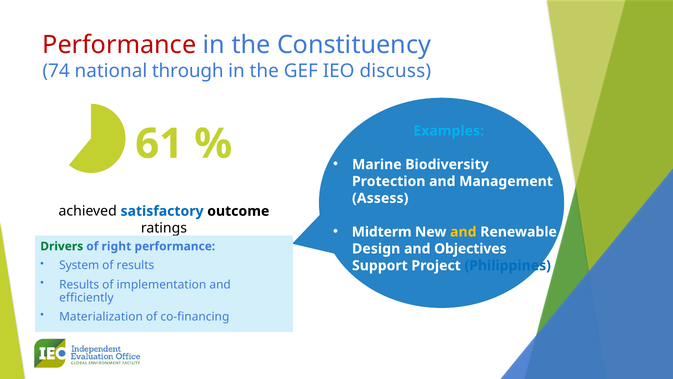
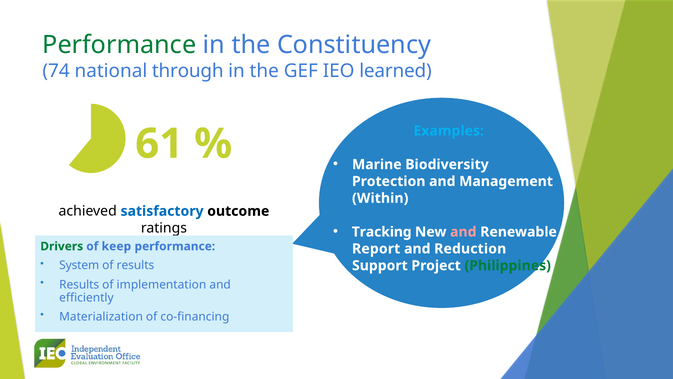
Performance at (119, 45) colour: red -> green
discuss: discuss -> learned
Assess: Assess -> Within
Midterm: Midterm -> Tracking
and at (463, 232) colour: yellow -> pink
right: right -> keep
Design: Design -> Report
Objectives: Objectives -> Reduction
Philippines colour: blue -> green
